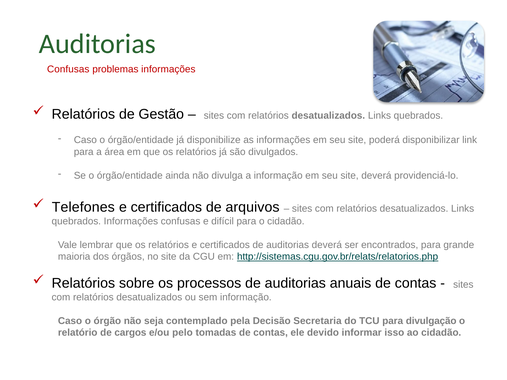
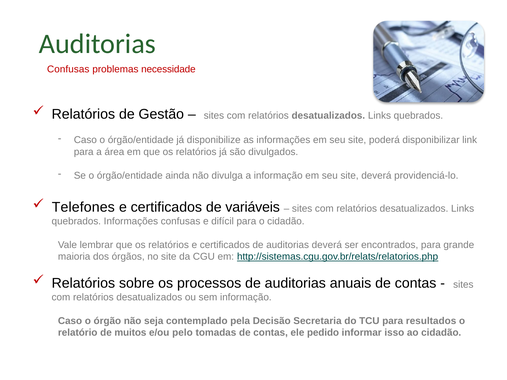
problemas informações: informações -> necessidade
arquivos: arquivos -> variáveis
para divulgação: divulgação -> resultados
de cargos: cargos -> muitos
devido: devido -> pedido
